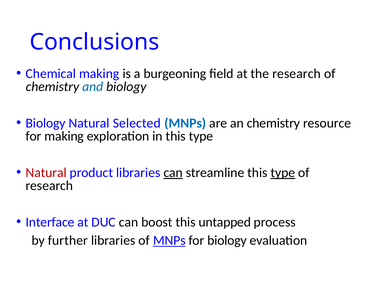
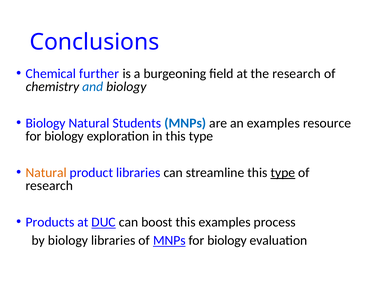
Chemical making: making -> further
Selected: Selected -> Students
an chemistry: chemistry -> examples
making at (64, 136): making -> biology
Natural at (46, 173) colour: red -> orange
can at (173, 173) underline: present -> none
Interface: Interface -> Products
DUC underline: none -> present
this untapped: untapped -> examples
by further: further -> biology
